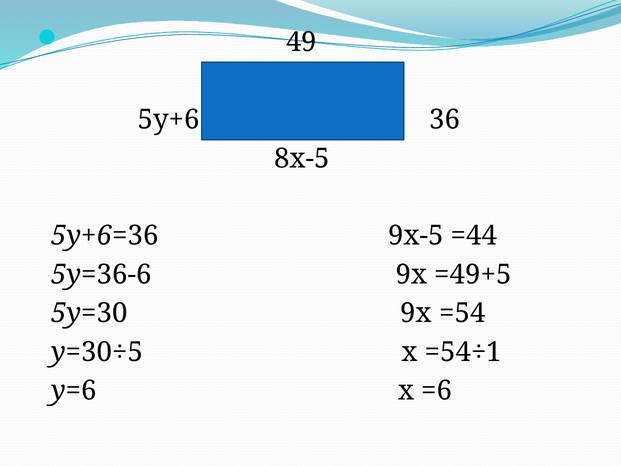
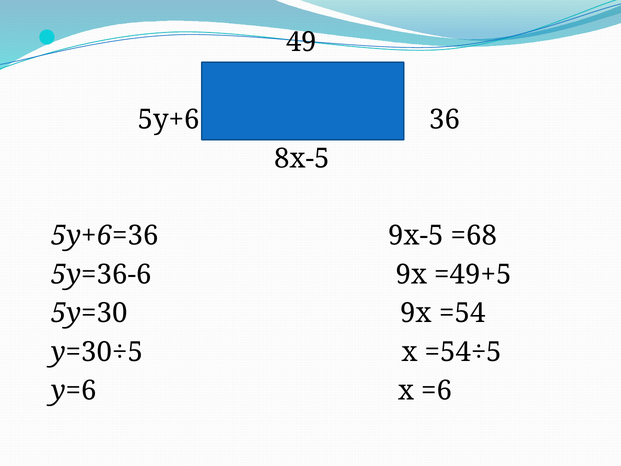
=44: =44 -> =68
=54÷1: =54÷1 -> =54÷5
